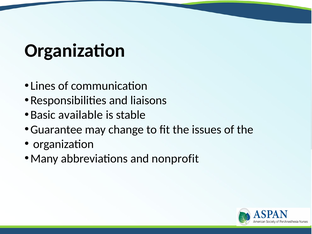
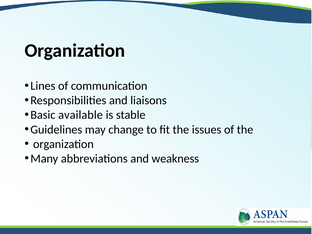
Guarantee: Guarantee -> Guidelines
nonprofit: nonprofit -> weakness
